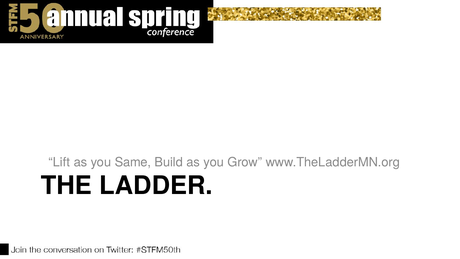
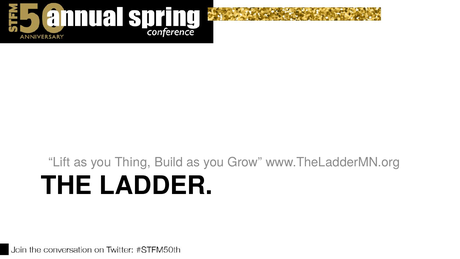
Same: Same -> Thing
